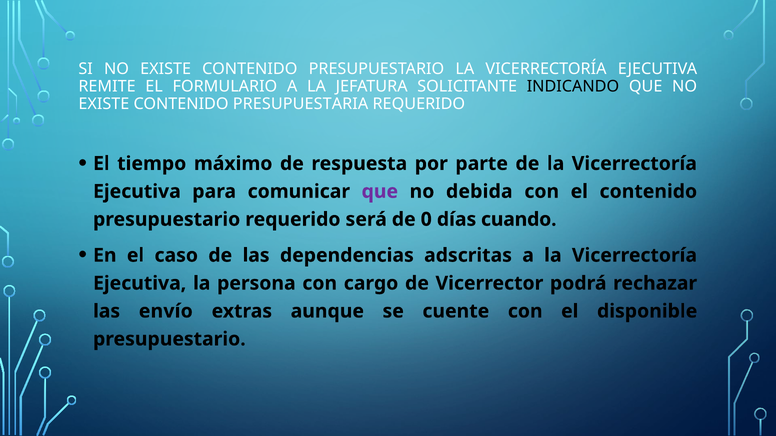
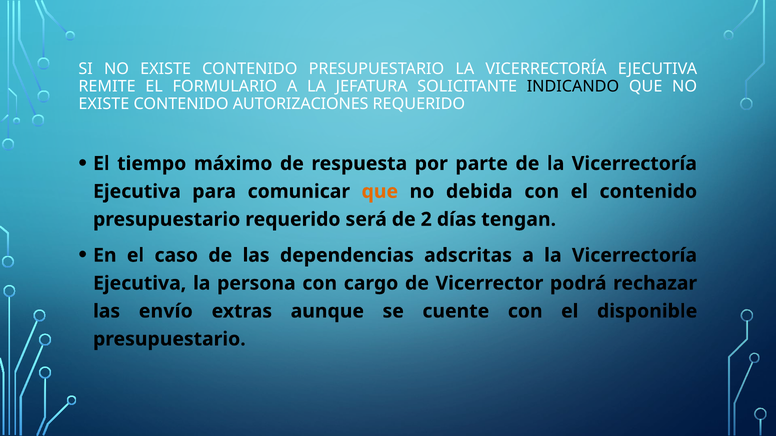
PRESUPUESTARIA: PRESUPUESTARIA -> AUTORIZACIONES
que at (380, 192) colour: purple -> orange
0: 0 -> 2
cuando: cuando -> tengan
